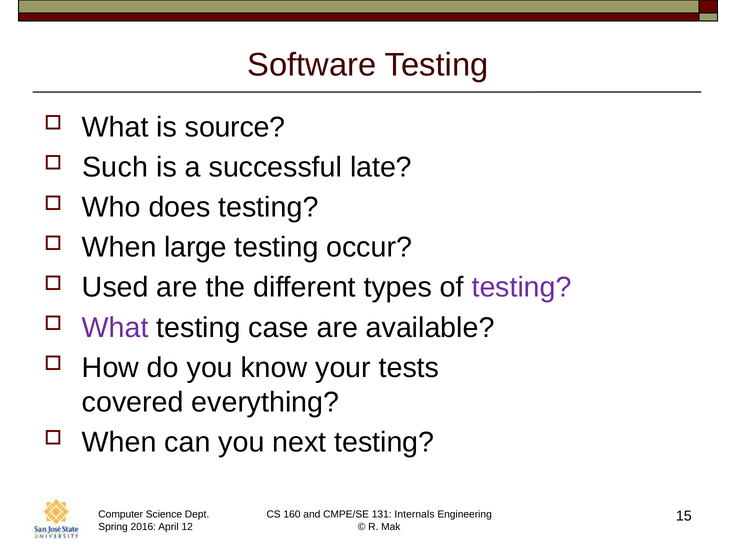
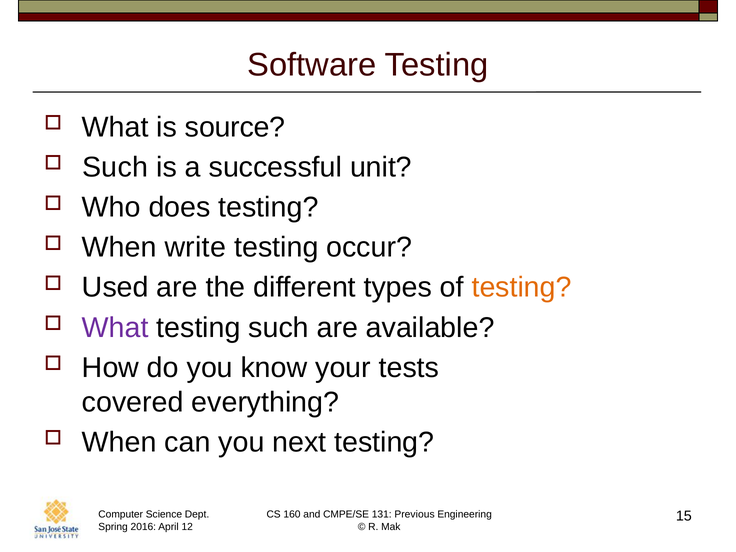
late: late -> unit
large: large -> write
testing at (522, 288) colour: purple -> orange
testing case: case -> such
Internals: Internals -> Previous
